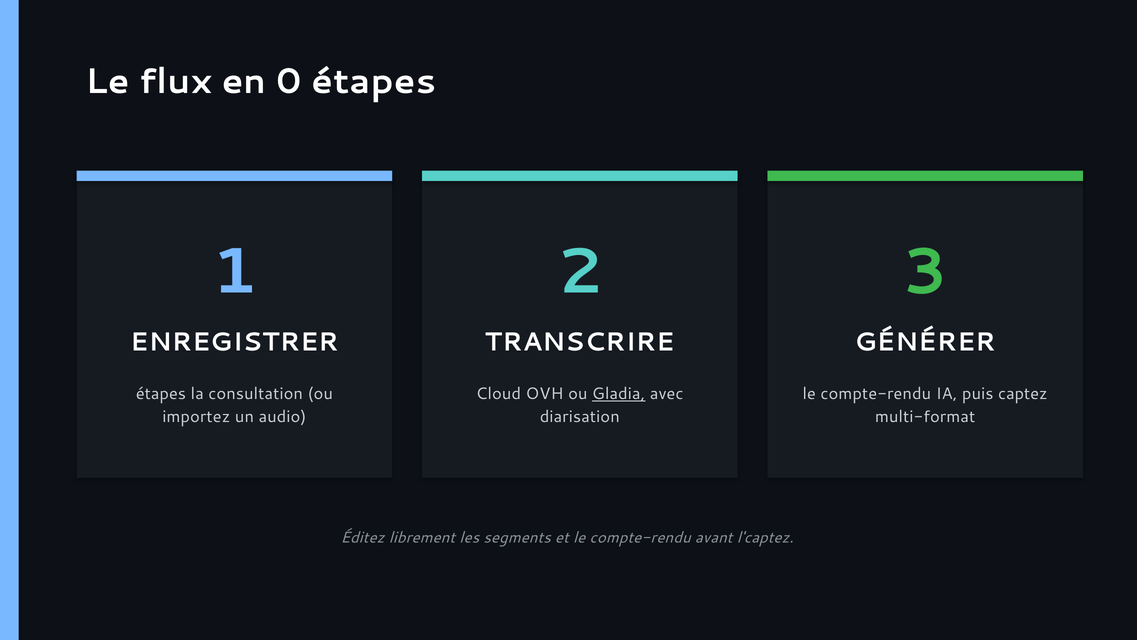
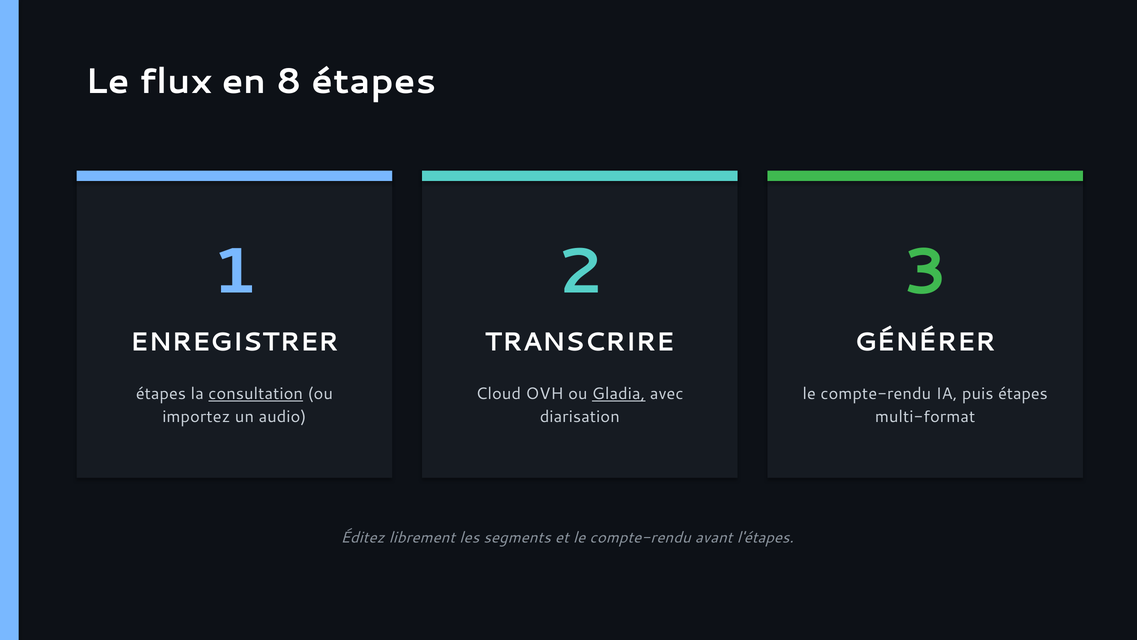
0: 0 -> 8
consultation underline: none -> present
puis captez: captez -> étapes
l'captez: l'captez -> l'étapes
